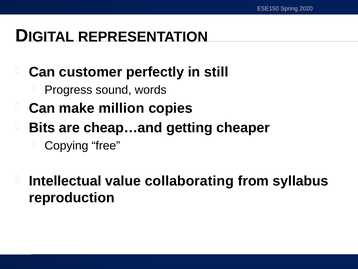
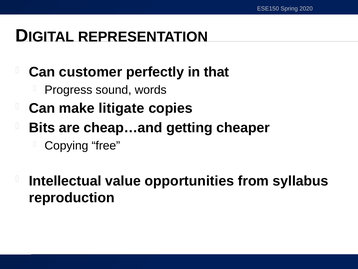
still: still -> that
million: million -> litigate
collaborating: collaborating -> opportunities
